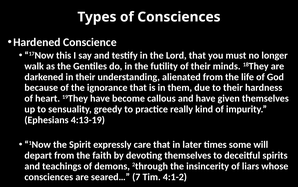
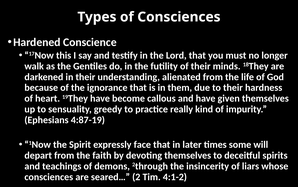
4:13-19: 4:13-19 -> 4:87-19
care: care -> face
7: 7 -> 2
